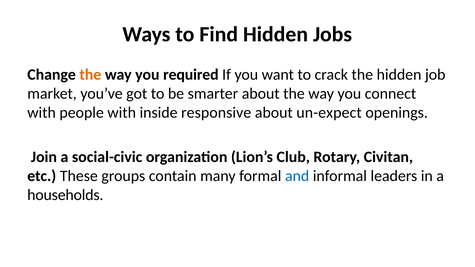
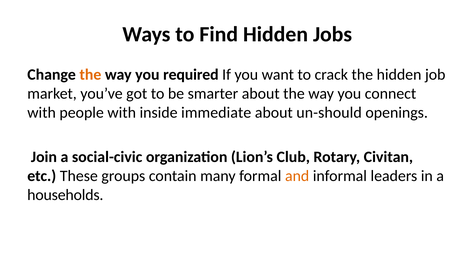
responsive: responsive -> immediate
un-expect: un-expect -> un-should
and colour: blue -> orange
